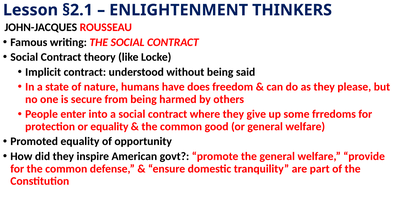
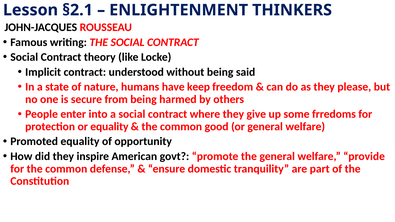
does: does -> keep
